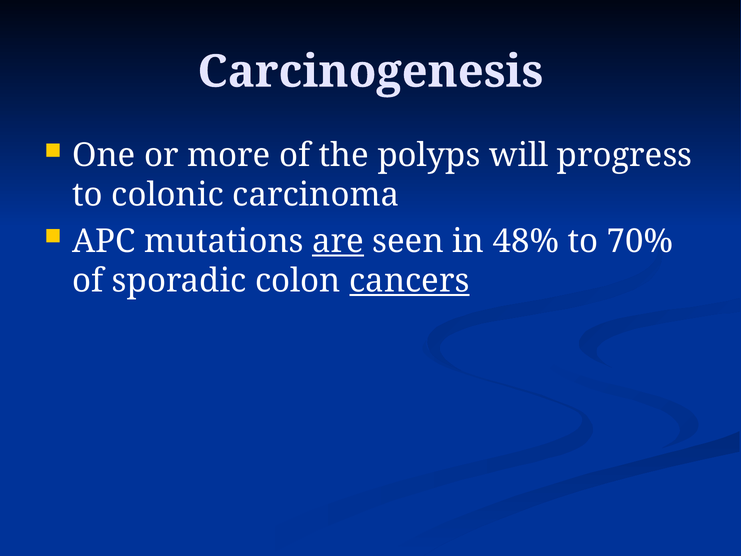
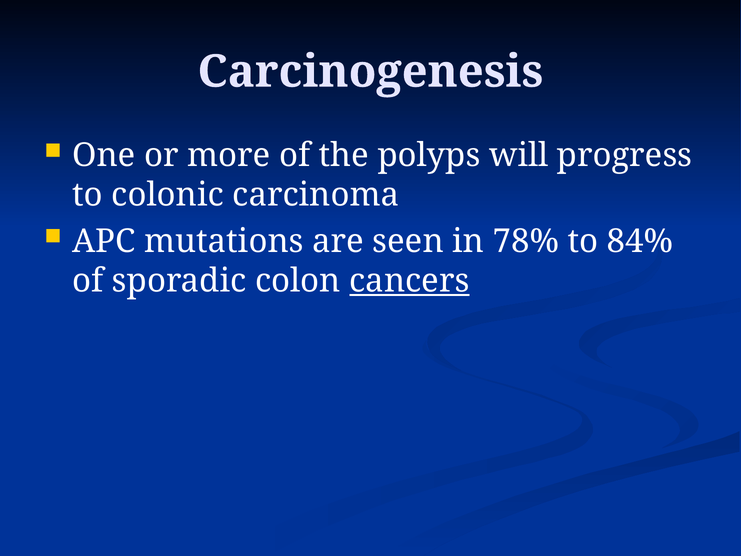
are underline: present -> none
48%: 48% -> 78%
70%: 70% -> 84%
